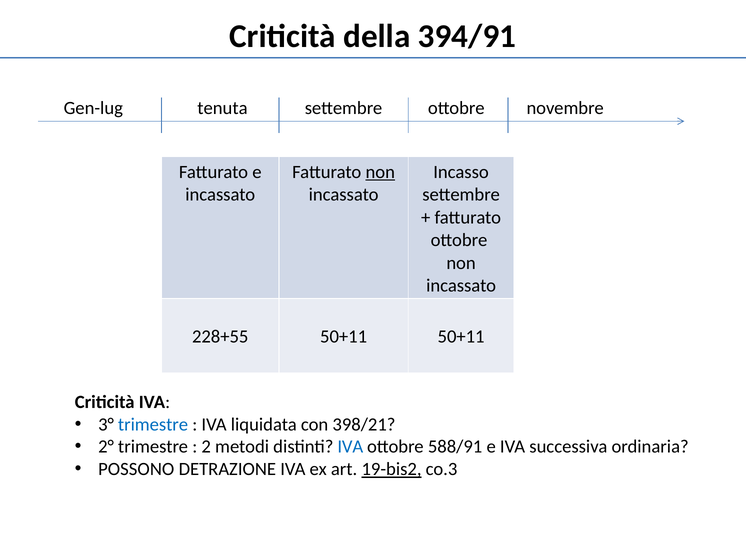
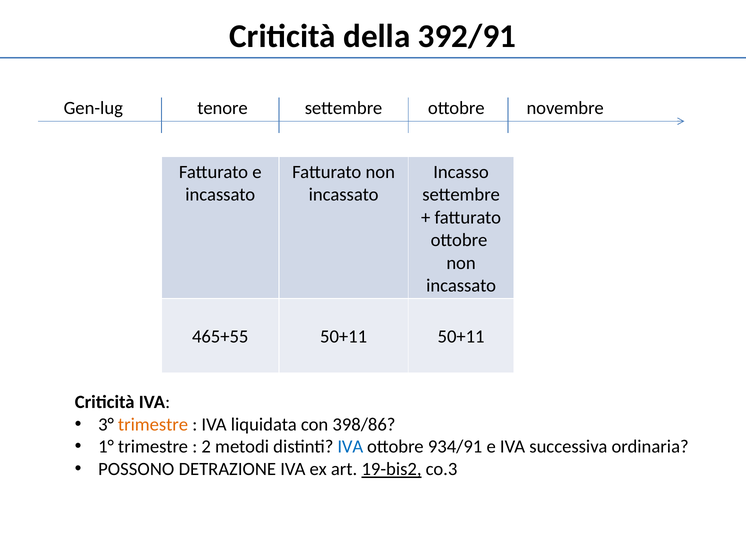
394/91: 394/91 -> 392/91
tenuta: tenuta -> tenore
non at (380, 172) underline: present -> none
228+55: 228+55 -> 465+55
trimestre at (153, 424) colour: blue -> orange
398/21: 398/21 -> 398/86
2°: 2° -> 1°
588/91: 588/91 -> 934/91
